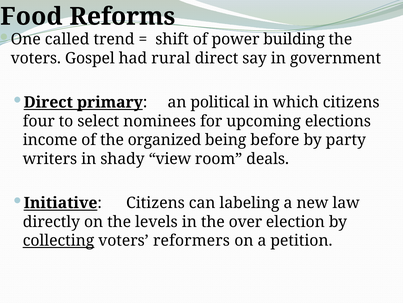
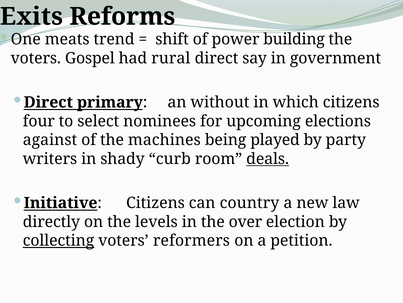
Food: Food -> Exits
called: called -> meats
political: political -> without
income: income -> against
organized: organized -> machines
before: before -> played
view: view -> curb
deals underline: none -> present
labeling: labeling -> country
